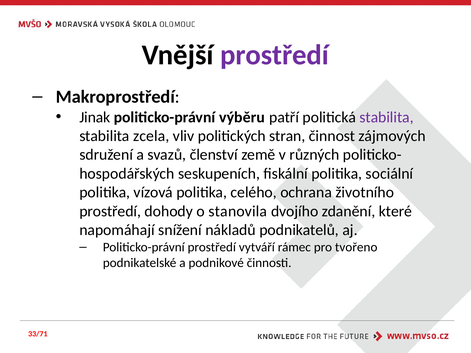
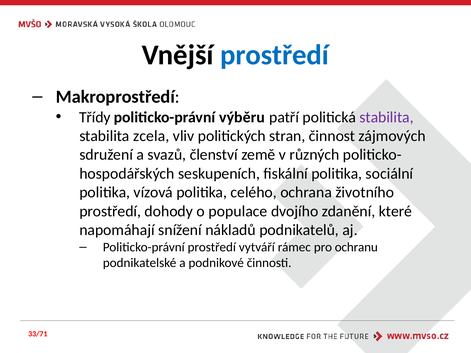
prostředí at (275, 55) colour: purple -> blue
Jinak: Jinak -> Třídy
stanovila: stanovila -> populace
tvořeno: tvořeno -> ochranu
